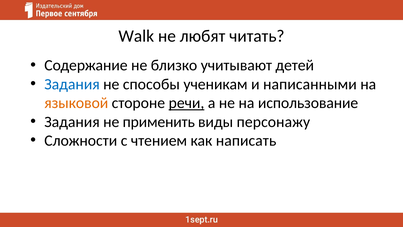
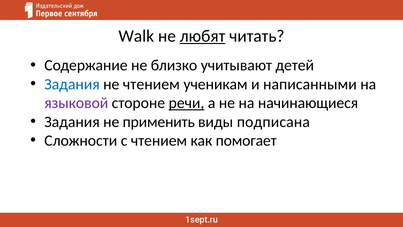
любят underline: none -> present
не способы: способы -> чтением
языковой colour: orange -> purple
использование: использование -> начинающиеся
персонажу: персонажу -> подписана
написать: написать -> помогает
